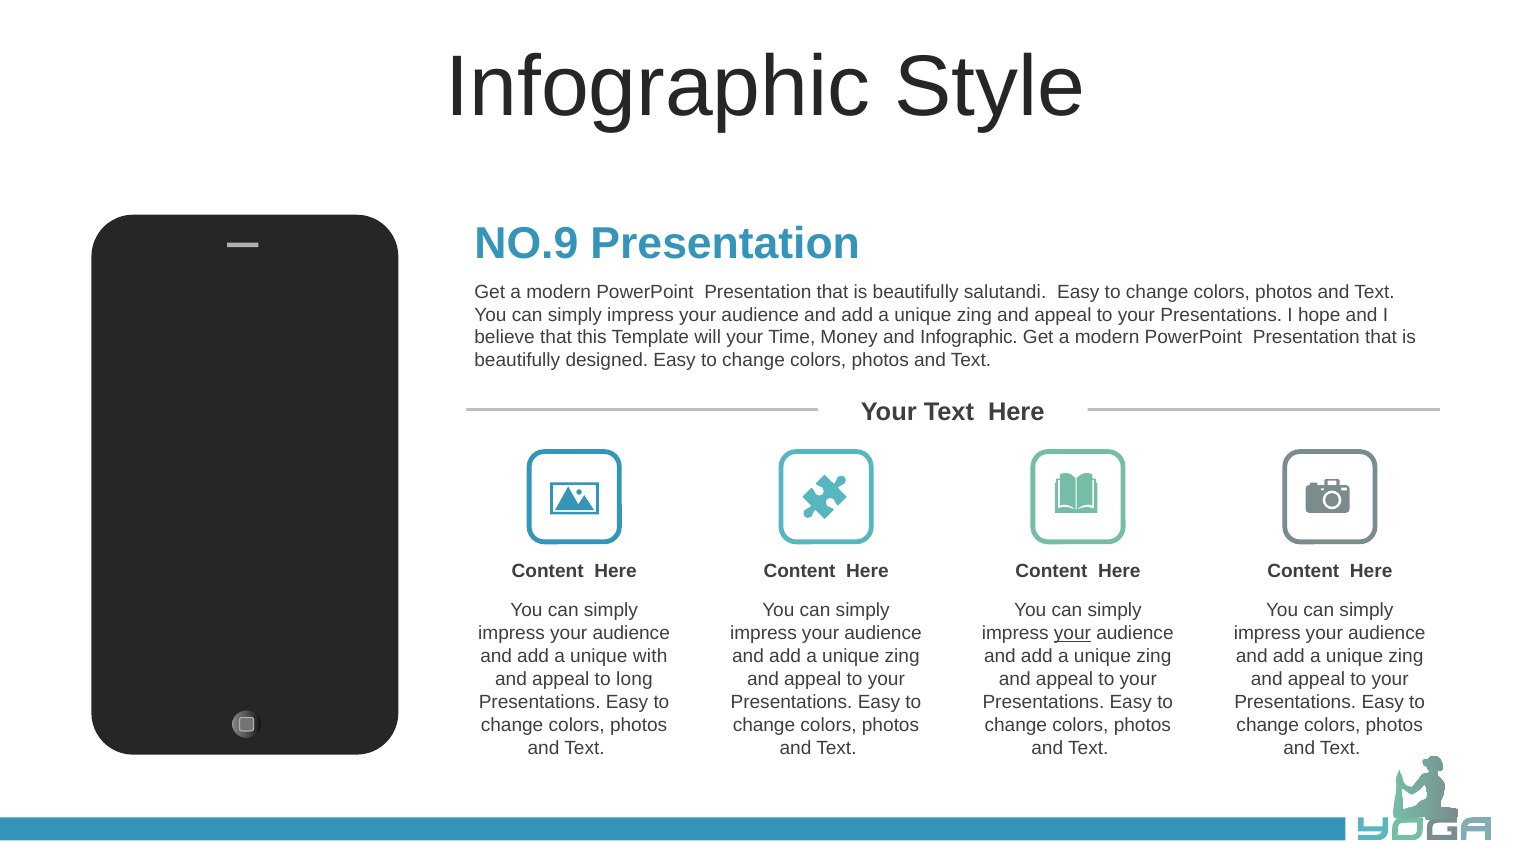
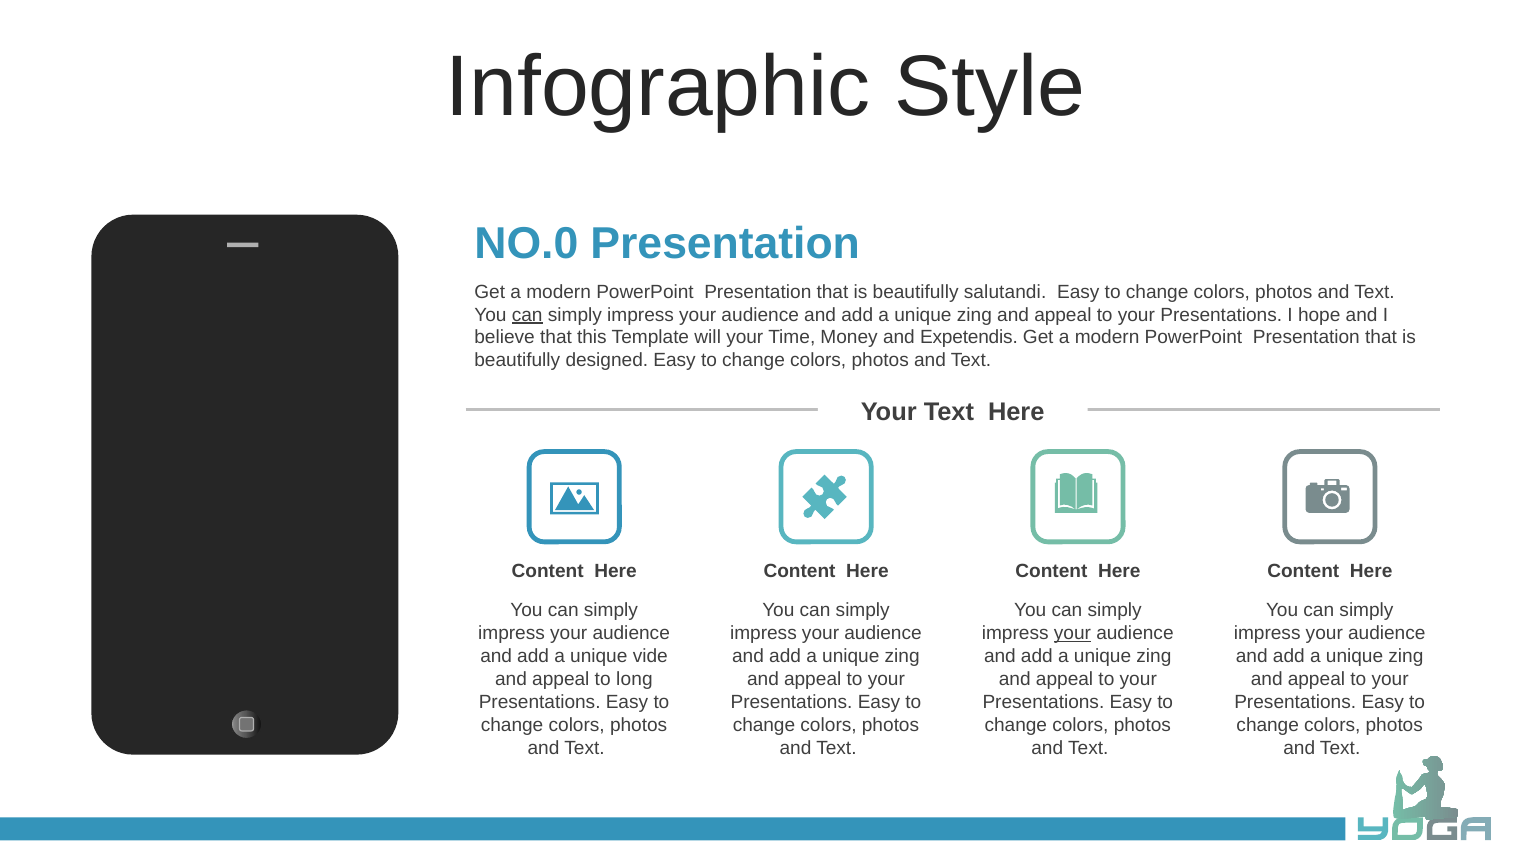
NO.9: NO.9 -> NO.0
can at (527, 315) underline: none -> present
and Infographic: Infographic -> Expetendis
with: with -> vide
